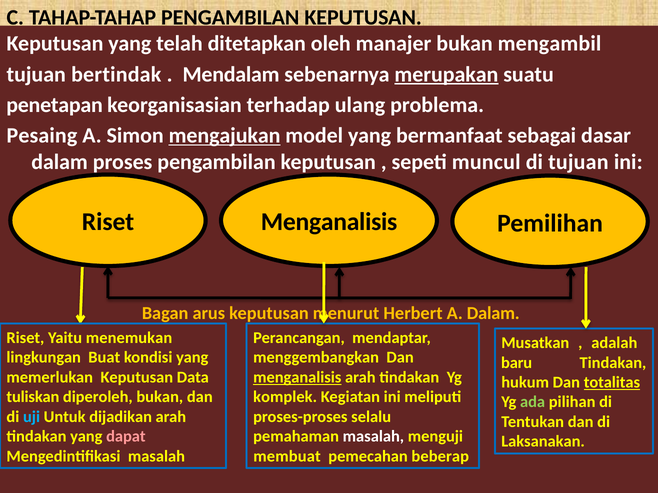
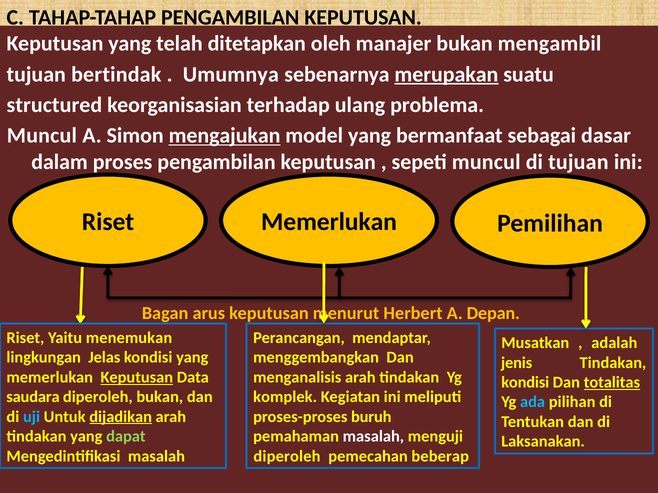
Mendalam: Mendalam -> Umumnya
penetapan: penetapan -> structured
Pesaing at (42, 136): Pesaing -> Muncul
Riset Menganalisis: Menganalisis -> Memerlukan
A Dalam: Dalam -> Depan
Buat: Buat -> Jelas
baru: baru -> jenis
Keputusan at (137, 378) underline: none -> present
menganalisis at (297, 378) underline: present -> none
hukum at (525, 383): hukum -> kondisi
tuliskan: tuliskan -> saudara
ada colour: light green -> light blue
dijadikan underline: none -> present
selalu: selalu -> buruh
dapat colour: pink -> light green
membuat at (287, 457): membuat -> diperoleh
